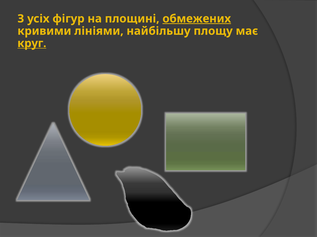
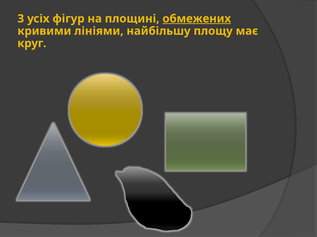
круг underline: present -> none
